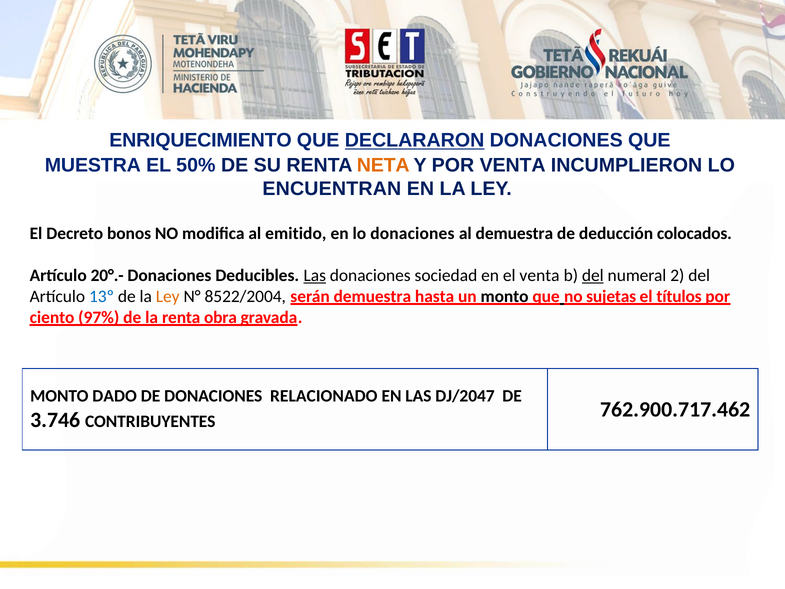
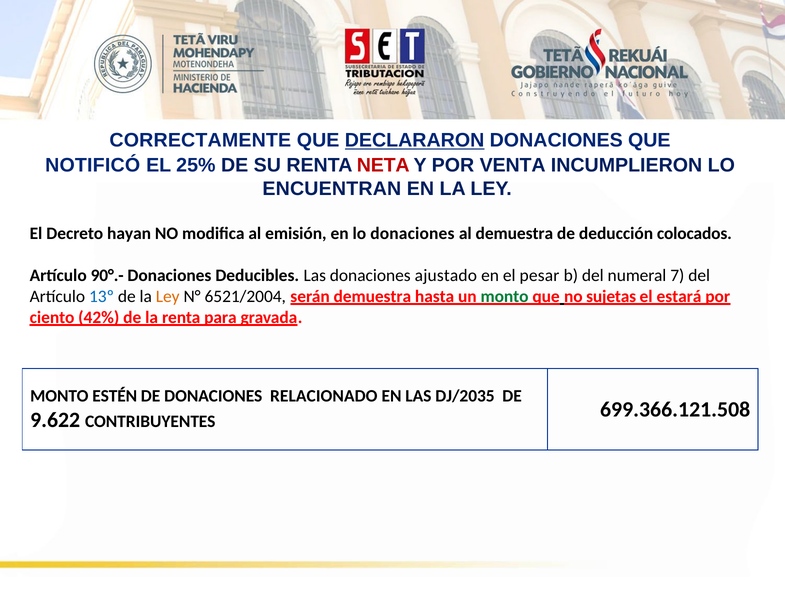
ENRIQUECIMIENTO: ENRIQUECIMIENTO -> CORRECTAMENTE
MUESTRA: MUESTRA -> NOTIFICÓ
50%: 50% -> 25%
NETA colour: orange -> red
bonos: bonos -> hayan
emitido: emitido -> emisión
20°.-: 20°.- -> 90°.-
Las at (315, 275) underline: present -> none
sociedad: sociedad -> ajustado
el venta: venta -> pesar
del at (593, 275) underline: present -> none
2: 2 -> 7
8522/2004: 8522/2004 -> 6521/2004
monto at (505, 296) colour: black -> green
títulos: títulos -> estará
97%: 97% -> 42%
obra: obra -> para
DADO: DADO -> ESTÉN
DJ/2047: DJ/2047 -> DJ/2035
762.900.717.462: 762.900.717.462 -> 699.366.121.508
3.746: 3.746 -> 9.622
